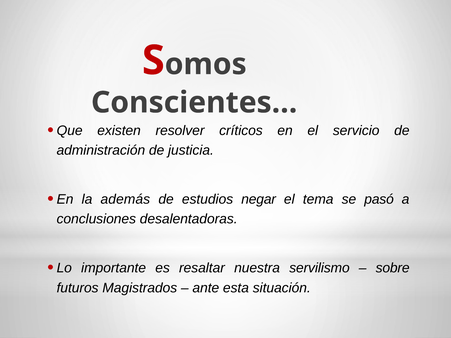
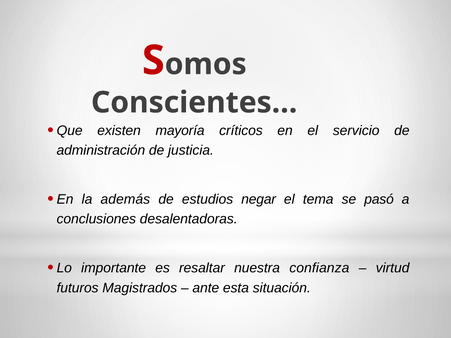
resolver: resolver -> mayoría
servilismo: servilismo -> confianza
sobre: sobre -> virtud
